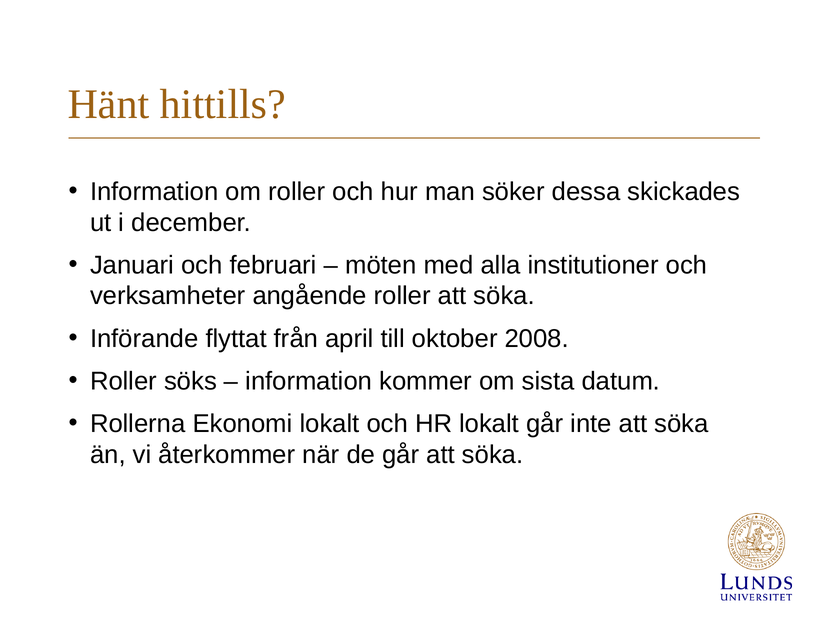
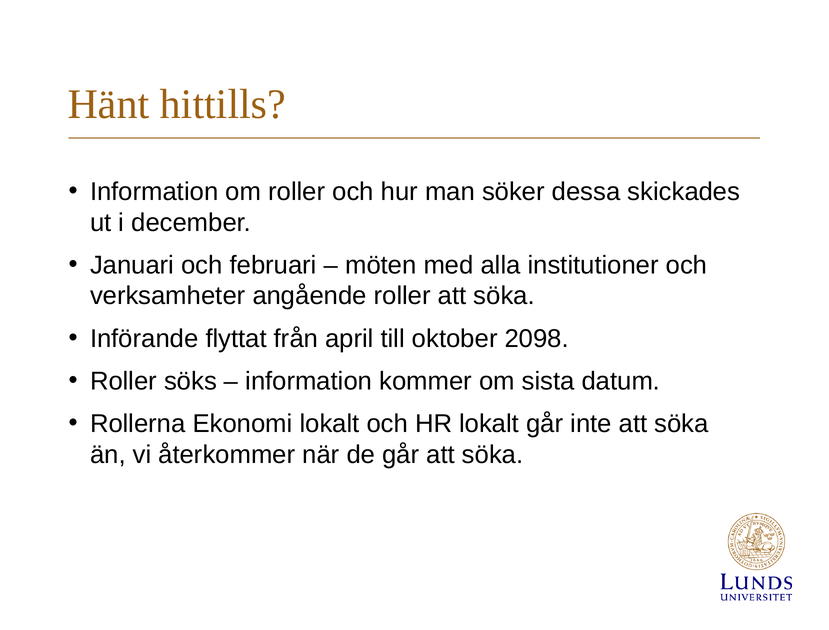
2008: 2008 -> 2098
